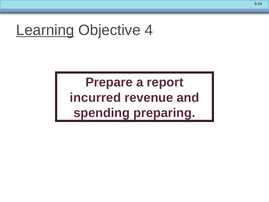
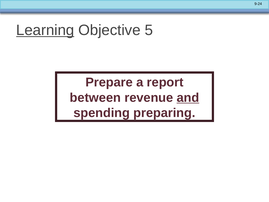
4: 4 -> 5
incurred: incurred -> between
and underline: none -> present
